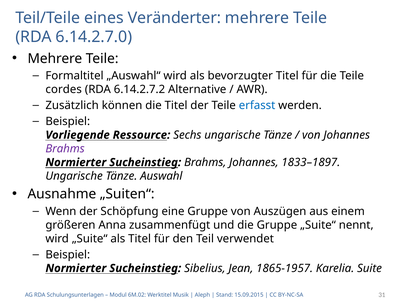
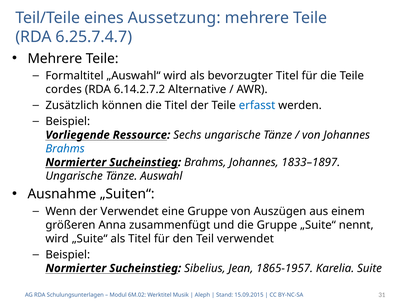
Veränderter: Veränderter -> Aussetzung
6.14.2.7.0: 6.14.2.7.0 -> 6.25.7.4.7
Brahms at (65, 148) colour: purple -> blue
der Schöpfung: Schöpfung -> Verwendet
